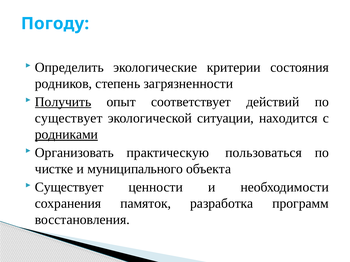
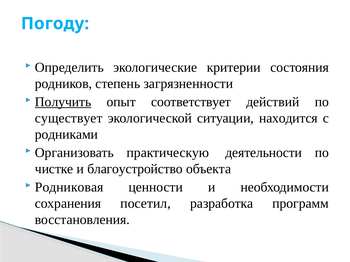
родниками underline: present -> none
пользоваться: пользоваться -> деятельности
муниципального: муниципального -> благоустройство
Существует at (69, 187): Существует -> Родниковая
памяток: памяток -> посетил
